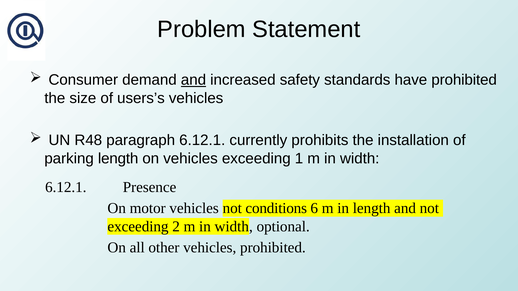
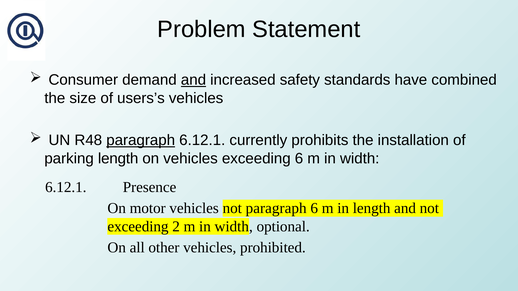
have prohibited: prohibited -> combined
paragraph at (141, 141) underline: none -> present
exceeding 1: 1 -> 6
not conditions: conditions -> paragraph
